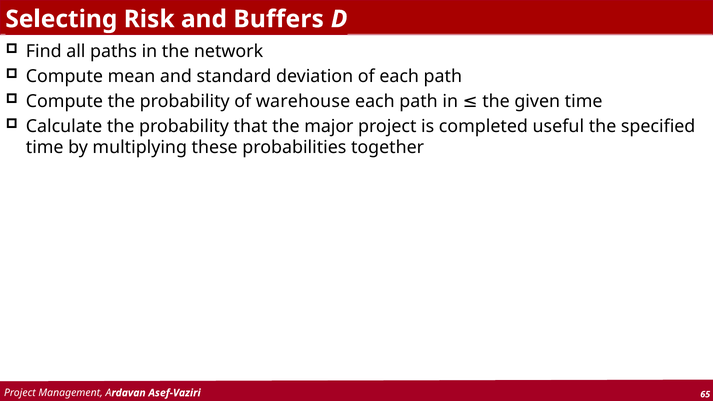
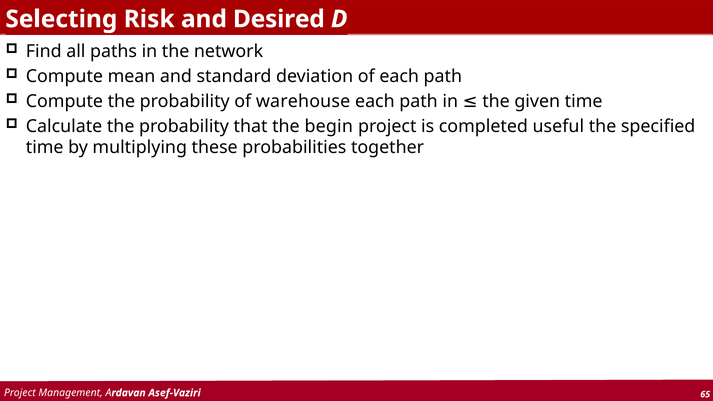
Buffers: Buffers -> Desired
major: major -> begin
